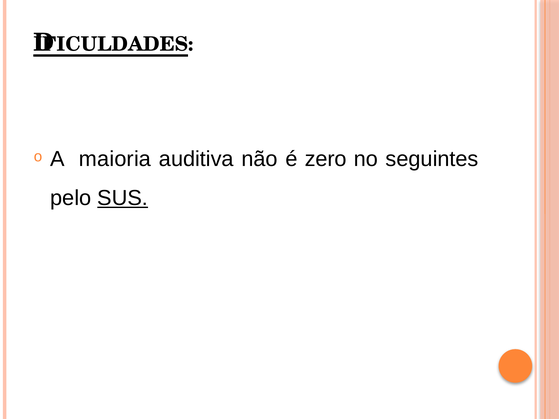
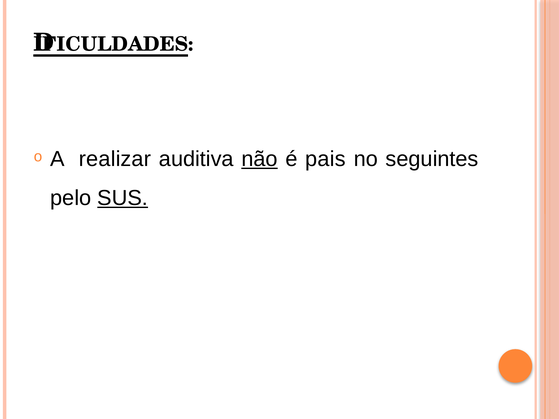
maioria: maioria -> realizar
não underline: none -> present
zero: zero -> pais
